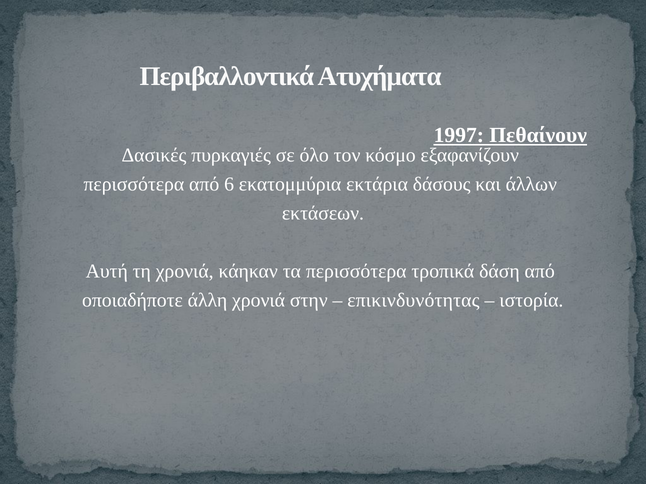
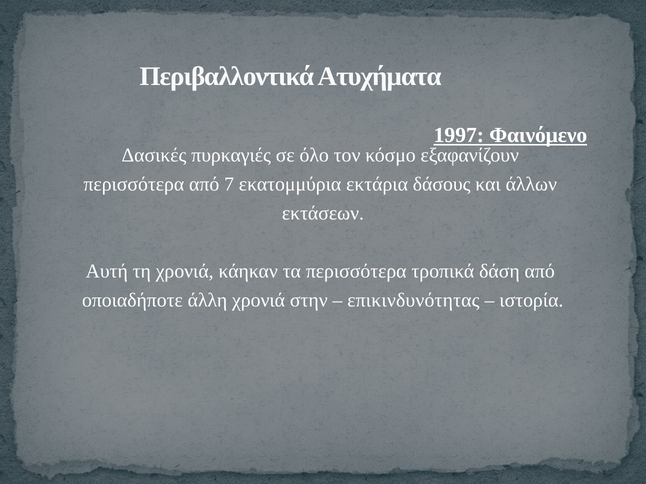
Πεθαίνουν: Πεθαίνουν -> Φαινόμενο
6: 6 -> 7
